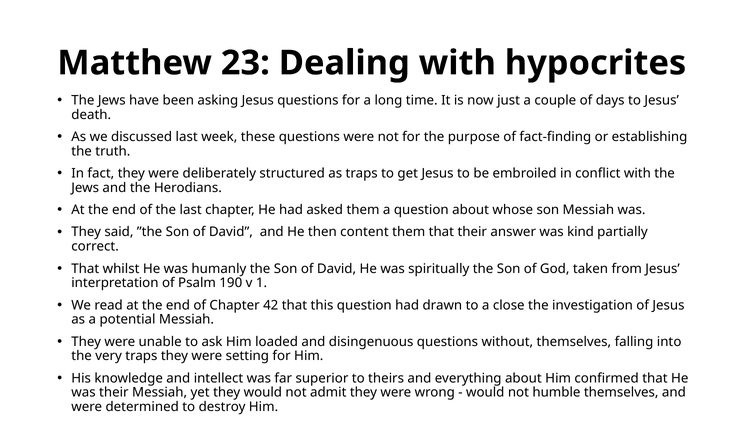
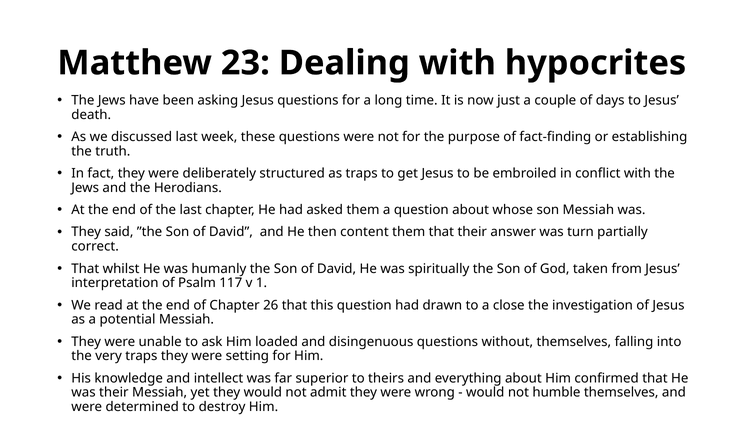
kind: kind -> turn
190: 190 -> 117
42: 42 -> 26
